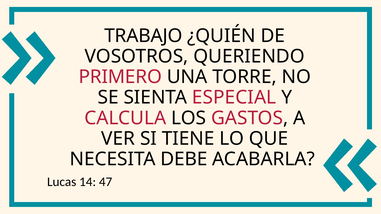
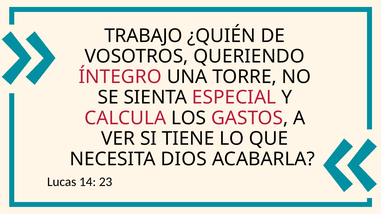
PRIMERO: PRIMERO -> ÍNTEGRO
DEBE: DEBE -> DIOS
47: 47 -> 23
